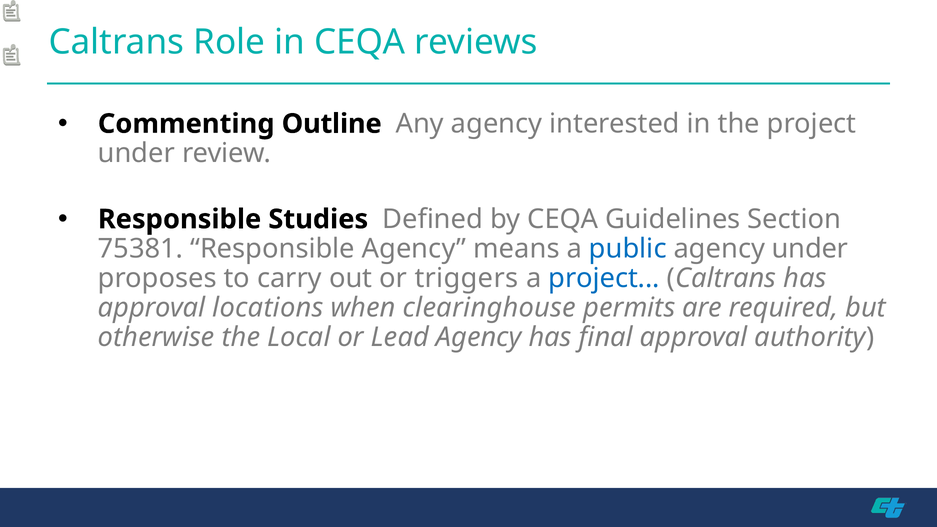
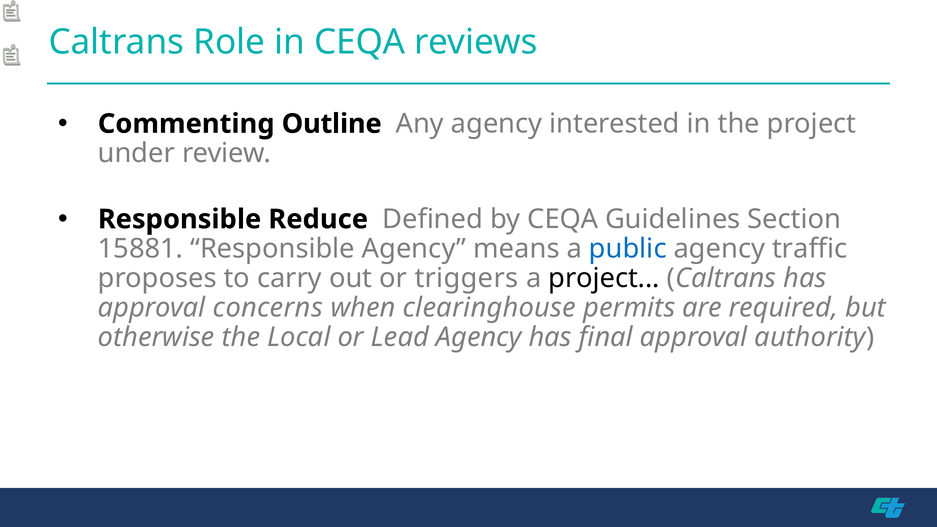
Studies: Studies -> Reduce
75381: 75381 -> 15881
agency under: under -> traffic
project at (604, 278) colour: blue -> black
locations: locations -> concerns
